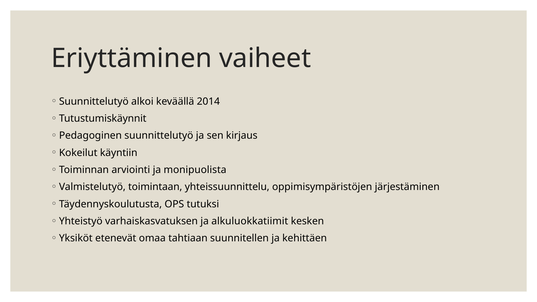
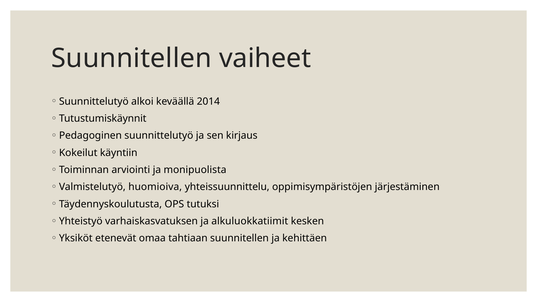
Eriyttäminen at (132, 58): Eriyttäminen -> Suunnitellen
toimintaan: toimintaan -> huomioiva
